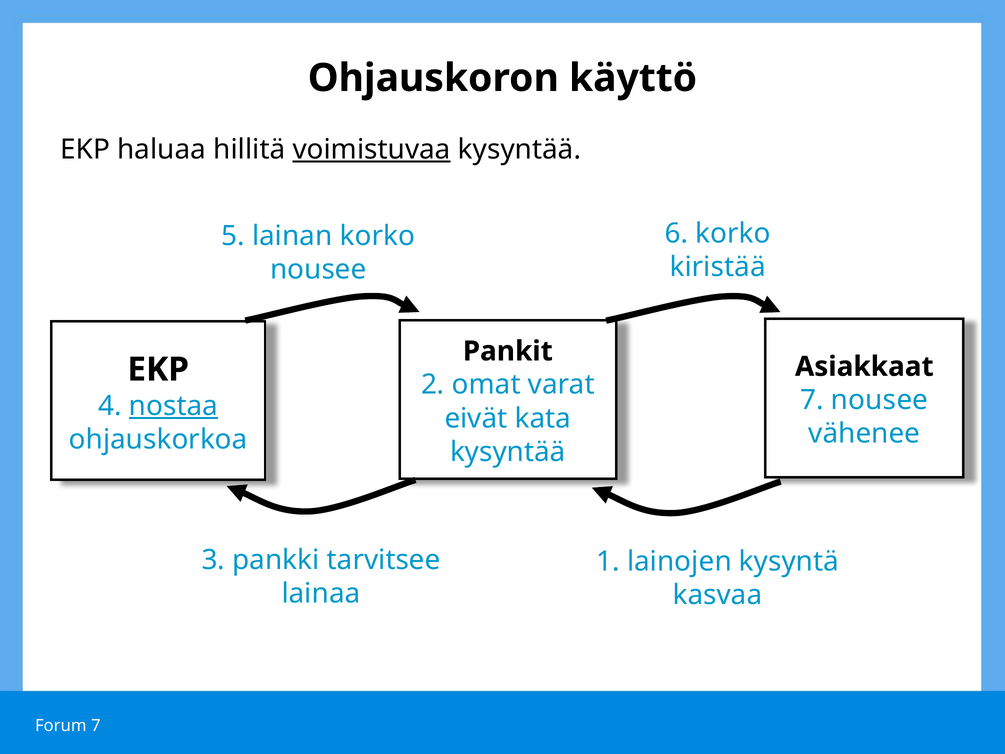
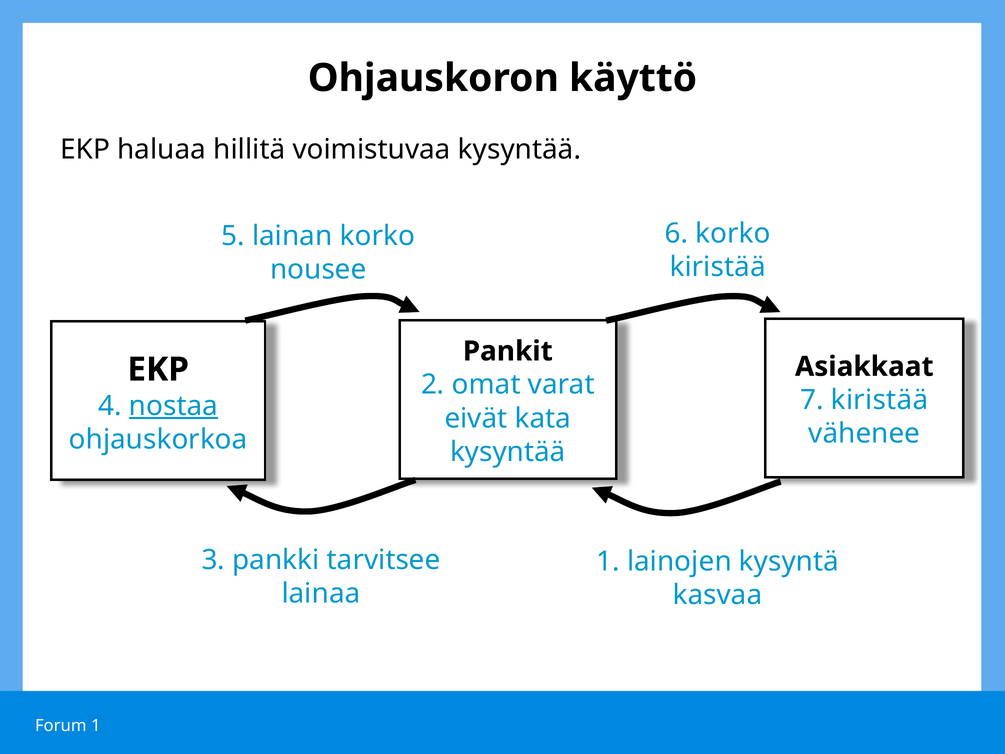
voimistuvaa underline: present -> none
7 nousee: nousee -> kiristää
7 at (96, 725): 7 -> 1
